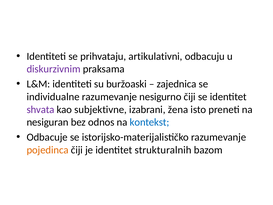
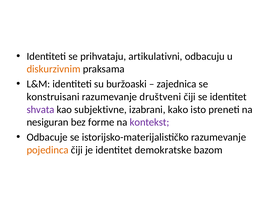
diskurzivnim colour: purple -> orange
individualne: individualne -> konstruisani
nesigurno: nesigurno -> društveni
žena: žena -> kako
odnos: odnos -> forme
kontekst colour: blue -> purple
strukturalnih: strukturalnih -> demokratske
